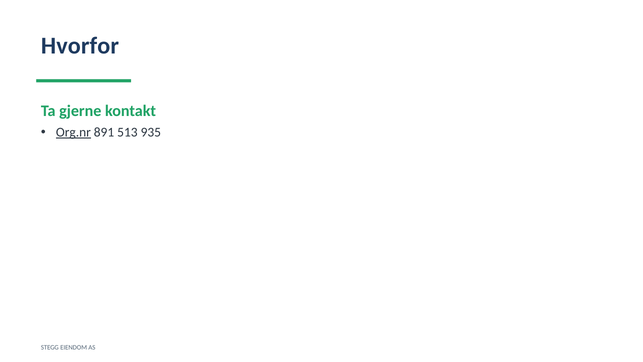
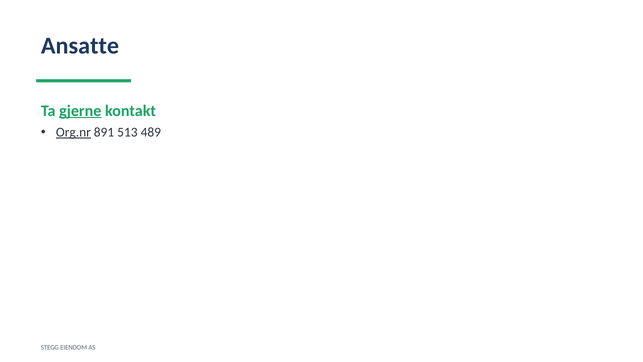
Hvorfor: Hvorfor -> Ansatte
gjerne underline: none -> present
935: 935 -> 489
